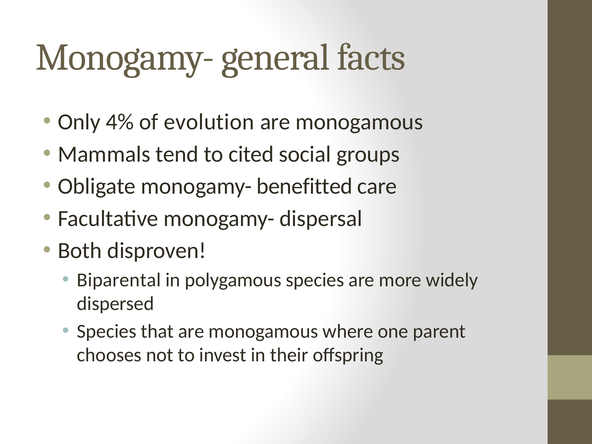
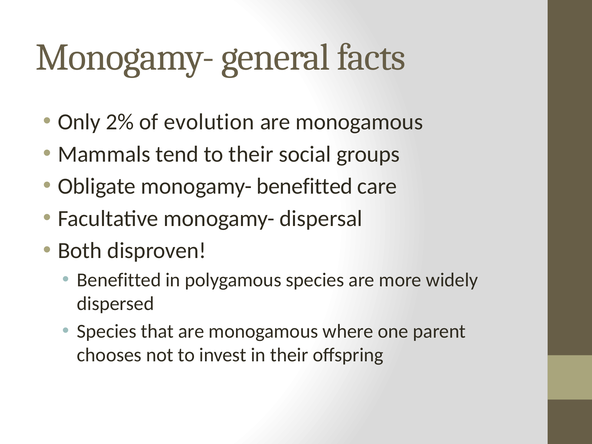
4%: 4% -> 2%
to cited: cited -> their
Biparental at (119, 280): Biparental -> Benefitted
